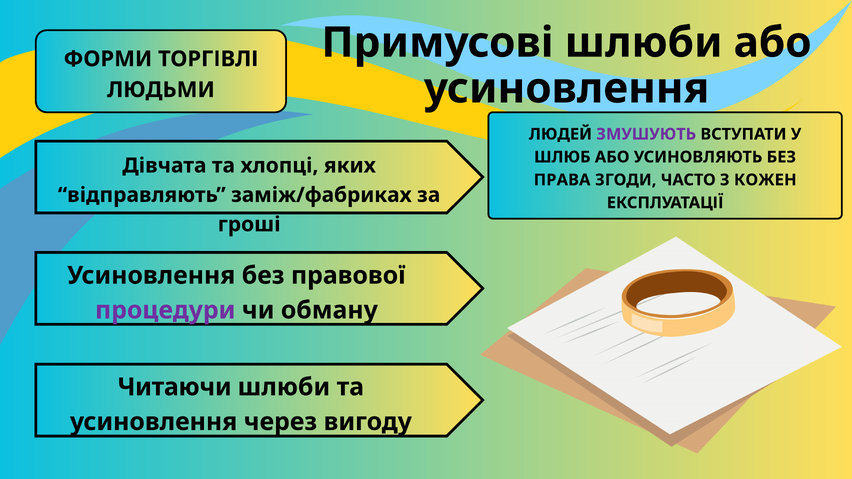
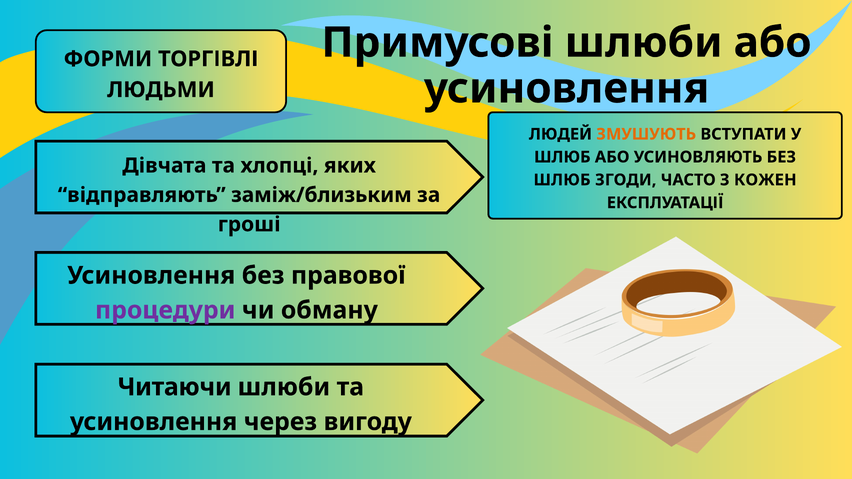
ЗМУШУЮТЬ colour: purple -> orange
ПРАВА at (562, 180): ПРАВА -> ШЛЮБ
заміж/фабриках: заміж/фабриках -> заміж/близьким
